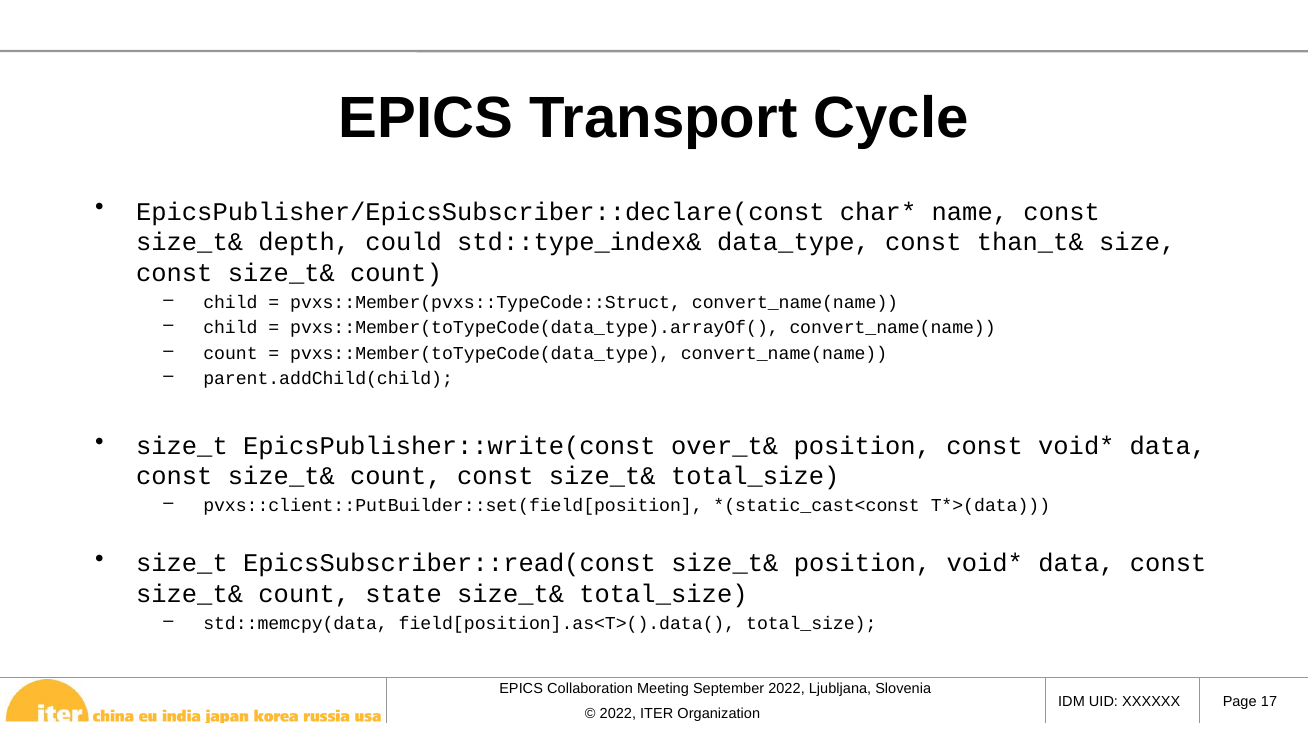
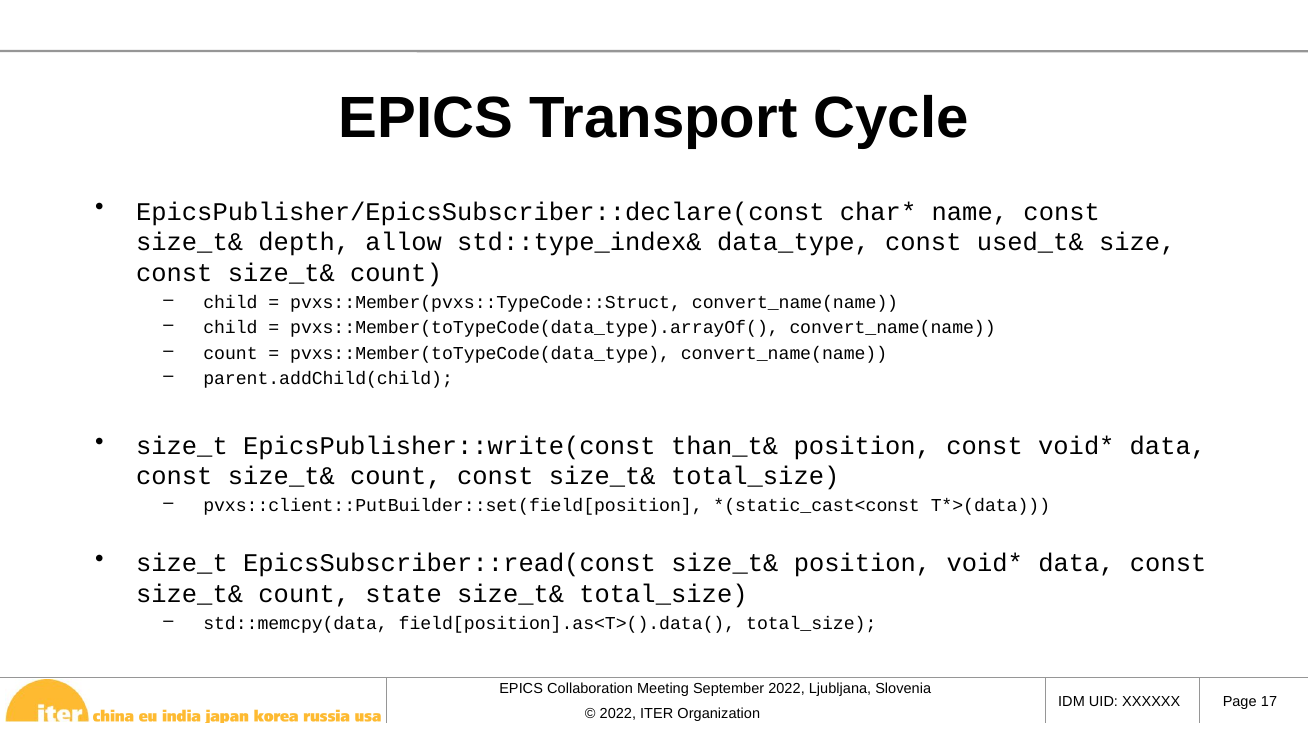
could: could -> allow
than_t&: than_t& -> used_t&
over_t&: over_t& -> than_t&
